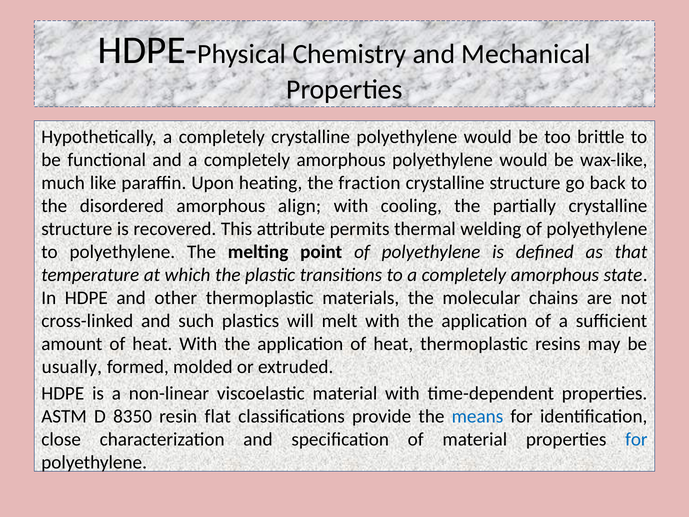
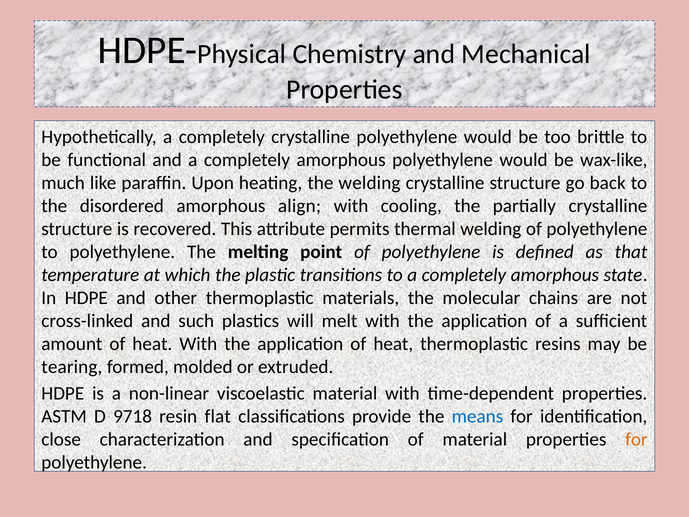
the fraction: fraction -> welding
usually: usually -> tearing
8350: 8350 -> 9718
for at (636, 439) colour: blue -> orange
